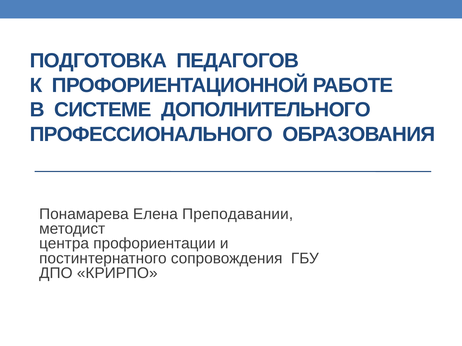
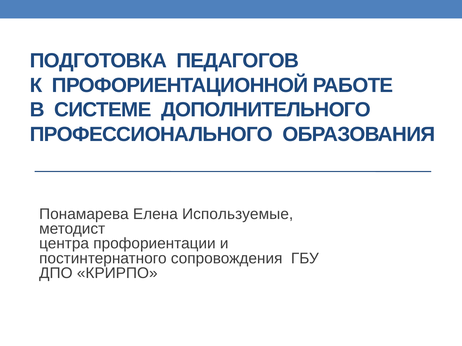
Преподавании: Преподавании -> Используемые
